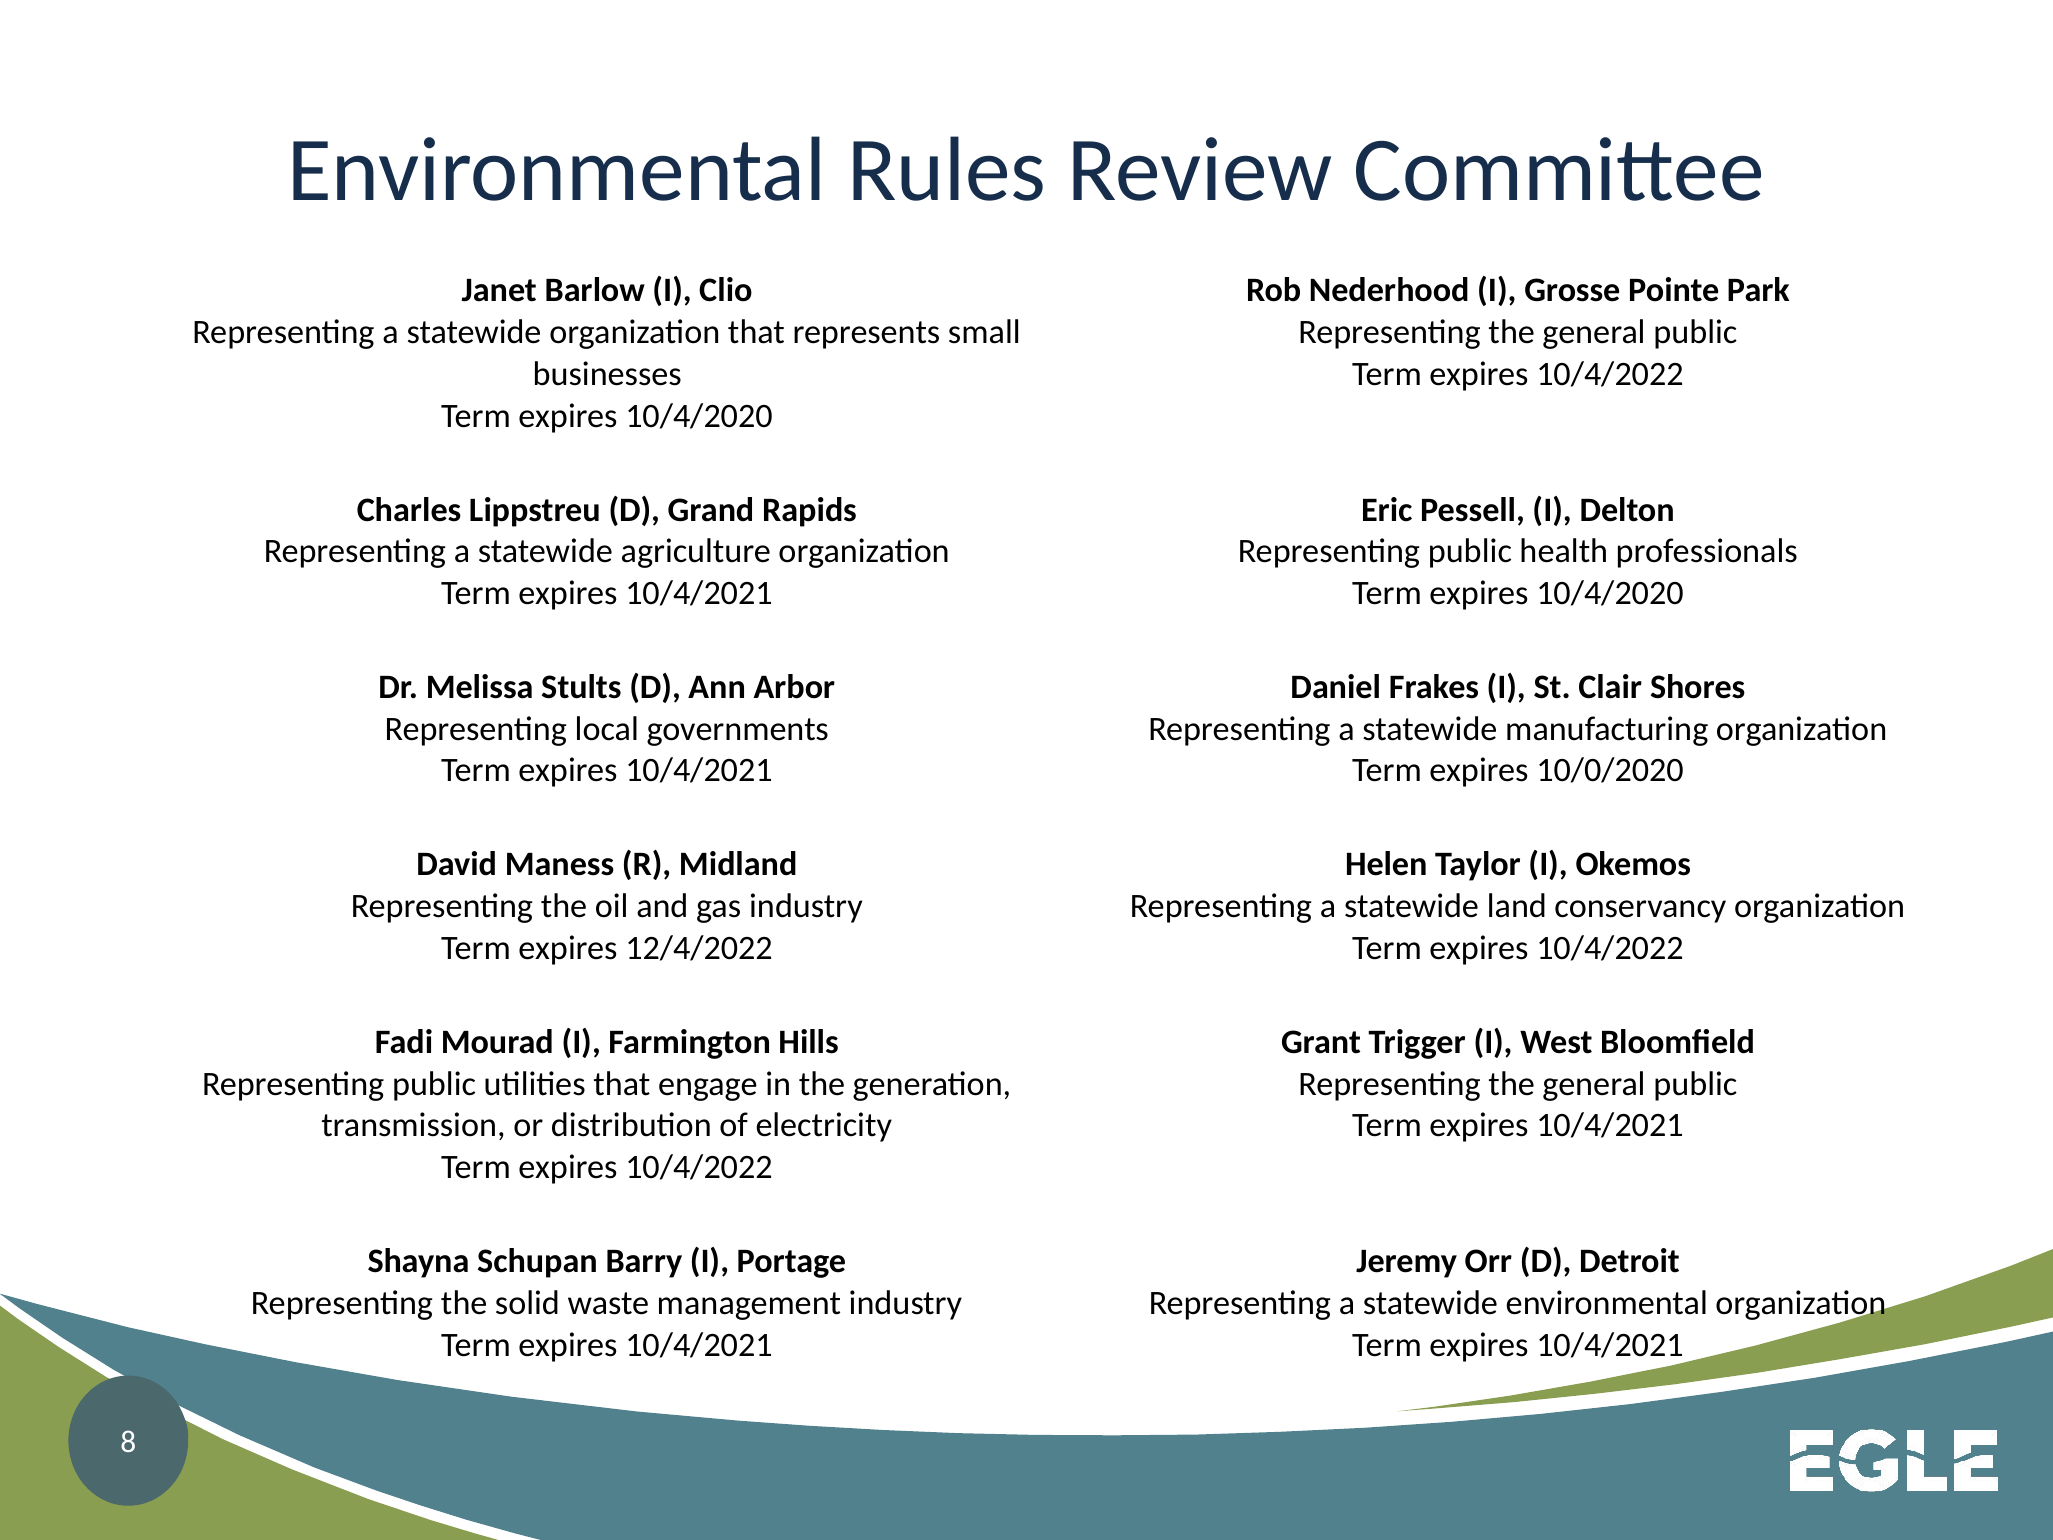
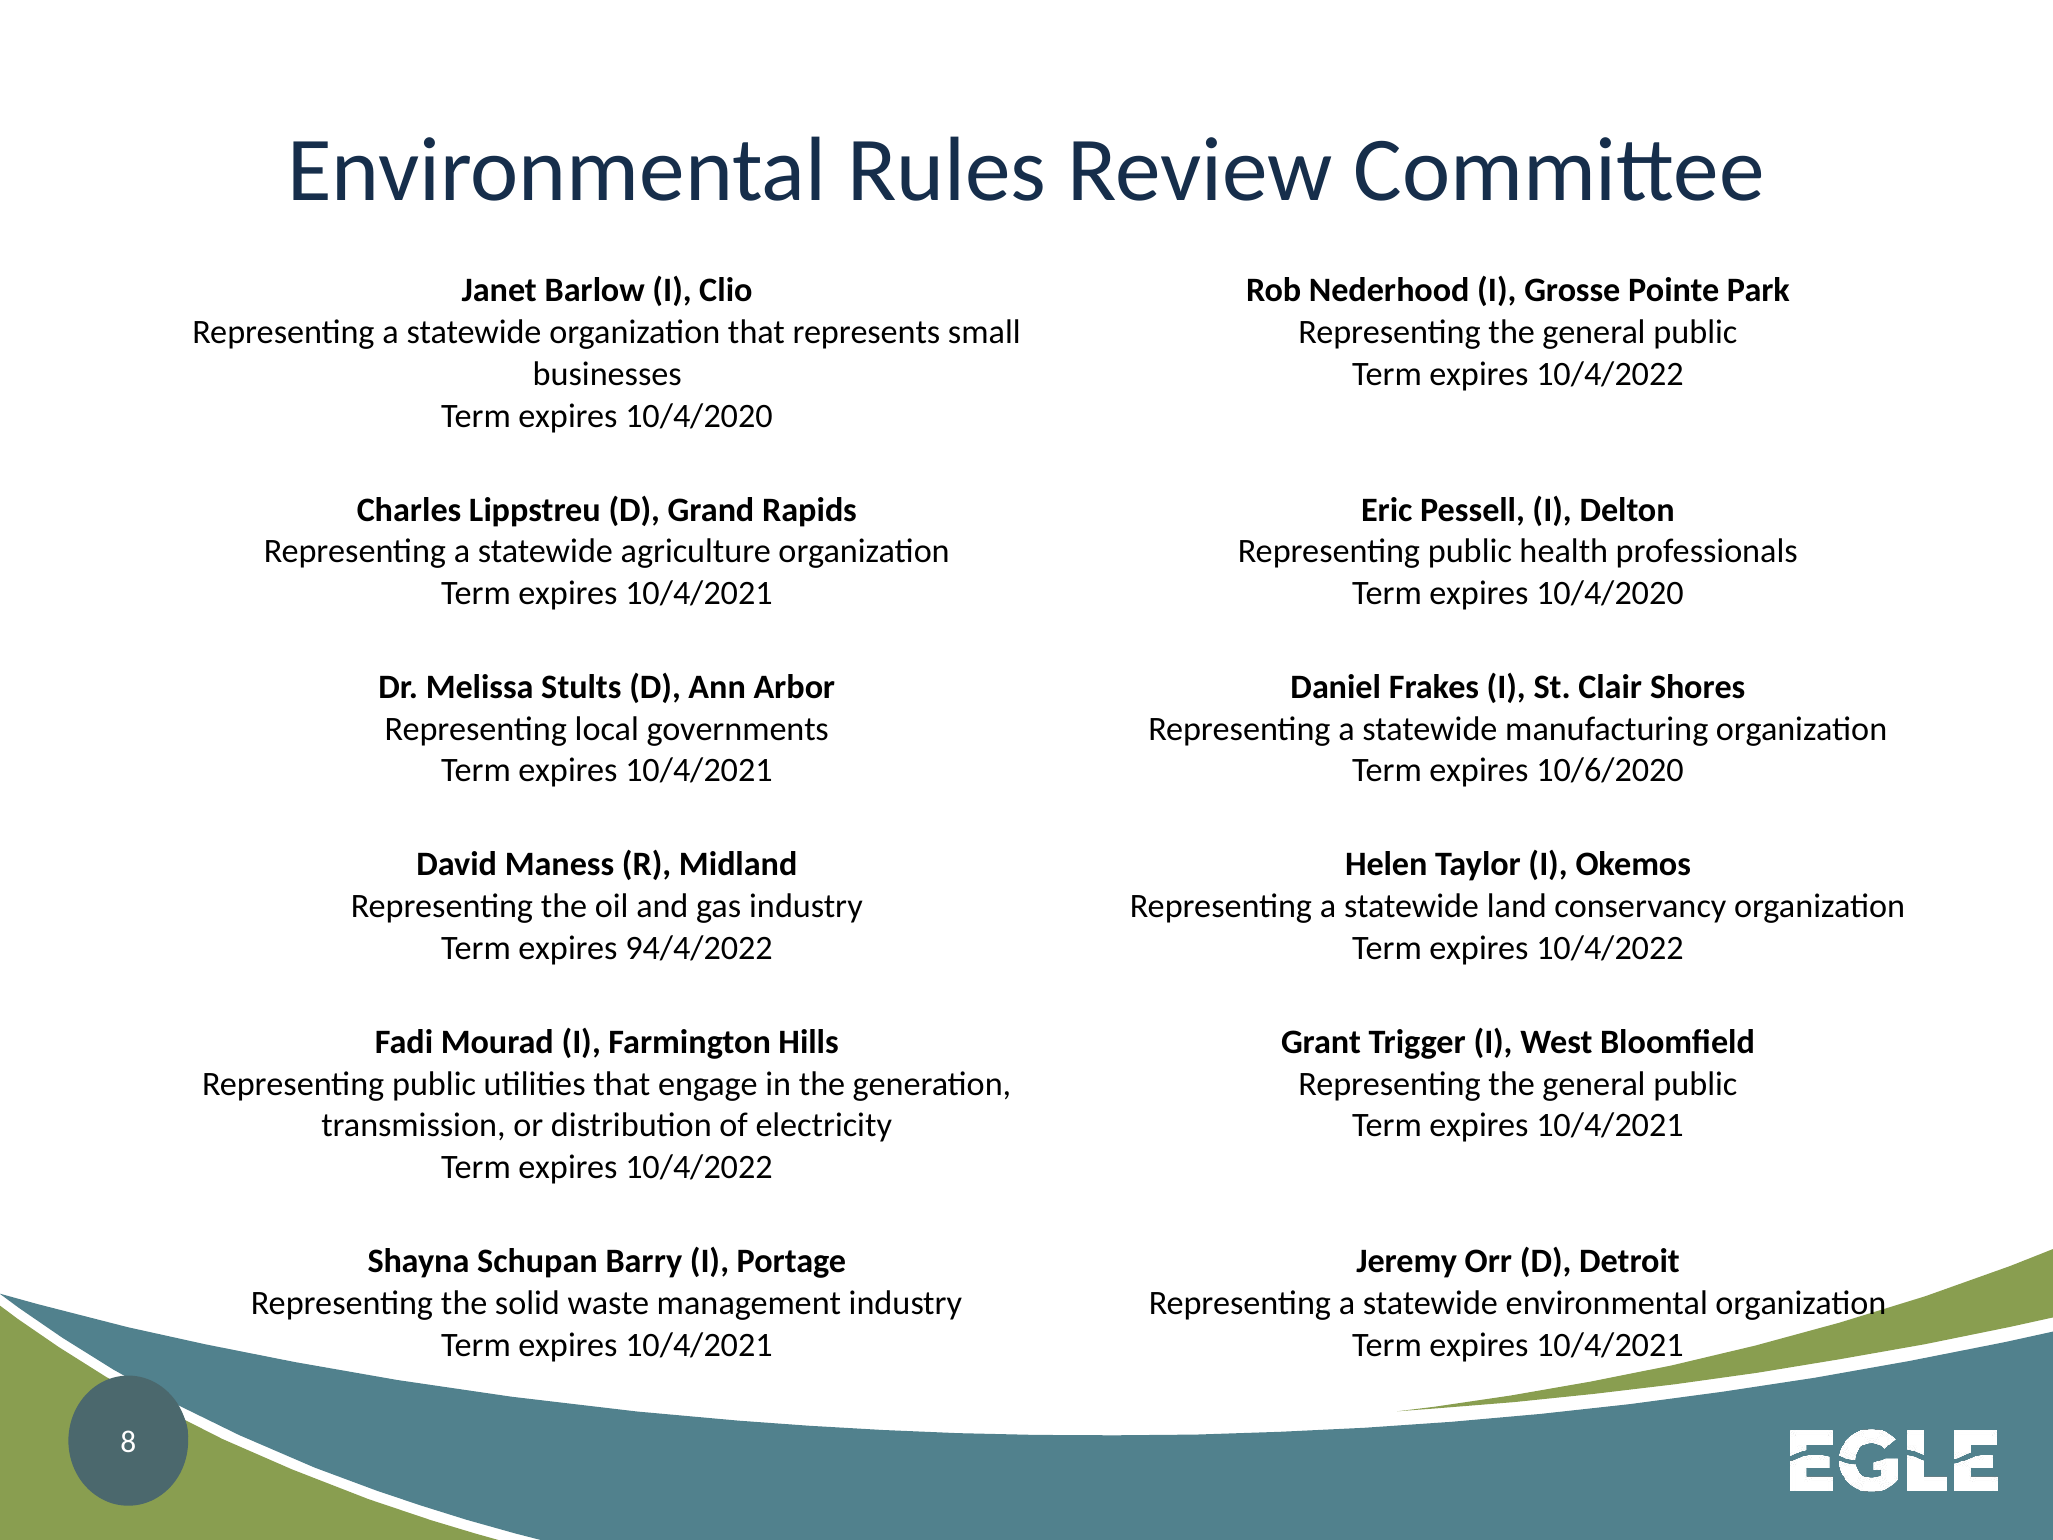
10/0/2020: 10/0/2020 -> 10/6/2020
12/4/2022: 12/4/2022 -> 94/4/2022
